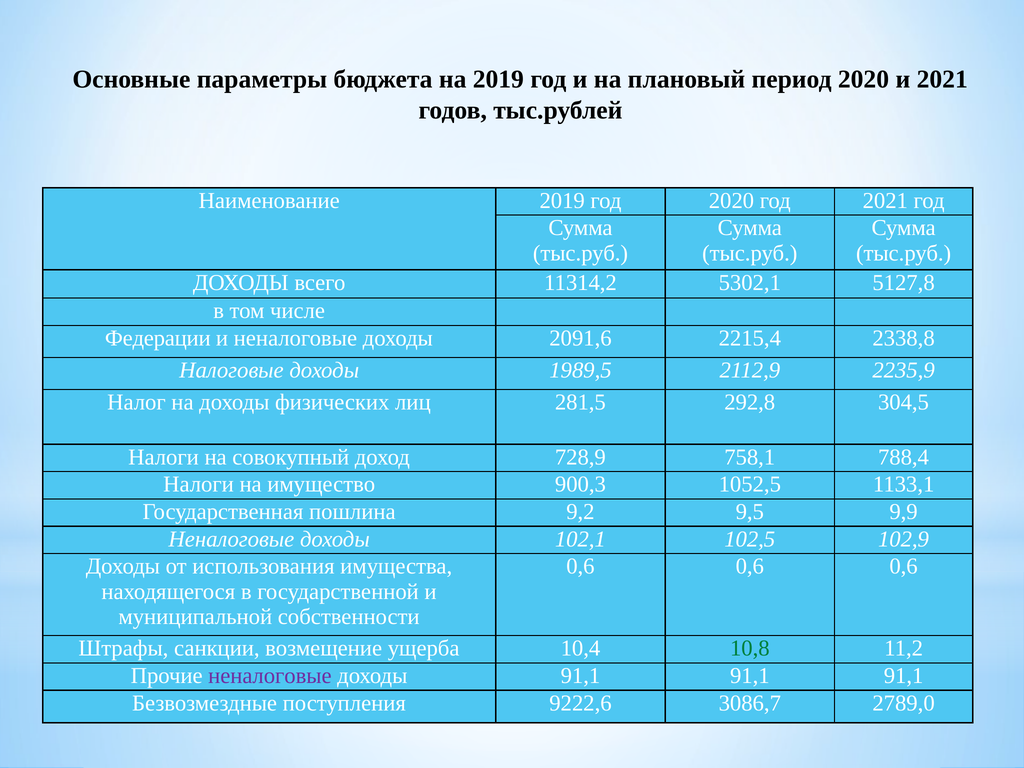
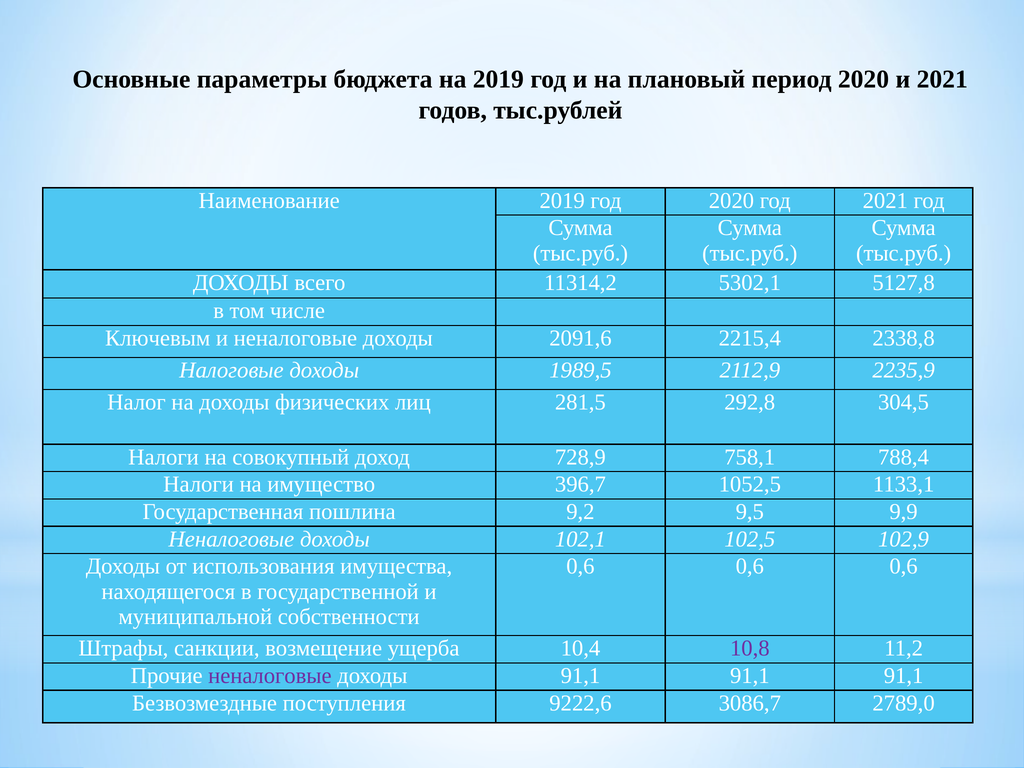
Федерации: Федерации -> Ключевым
900,3: 900,3 -> 396,7
10,8 colour: green -> purple
